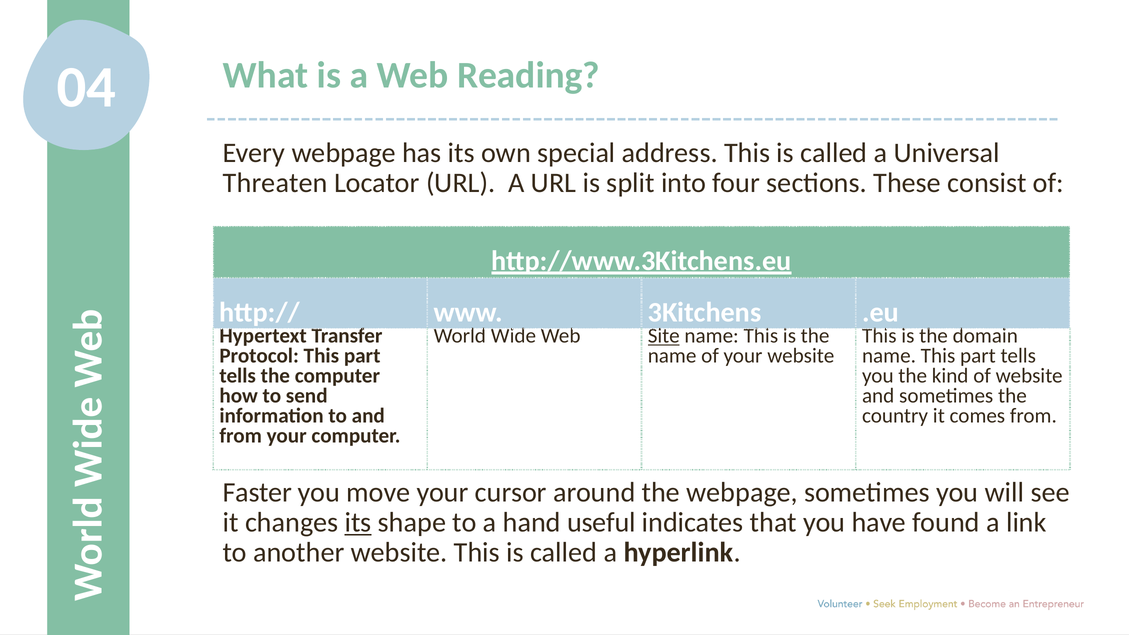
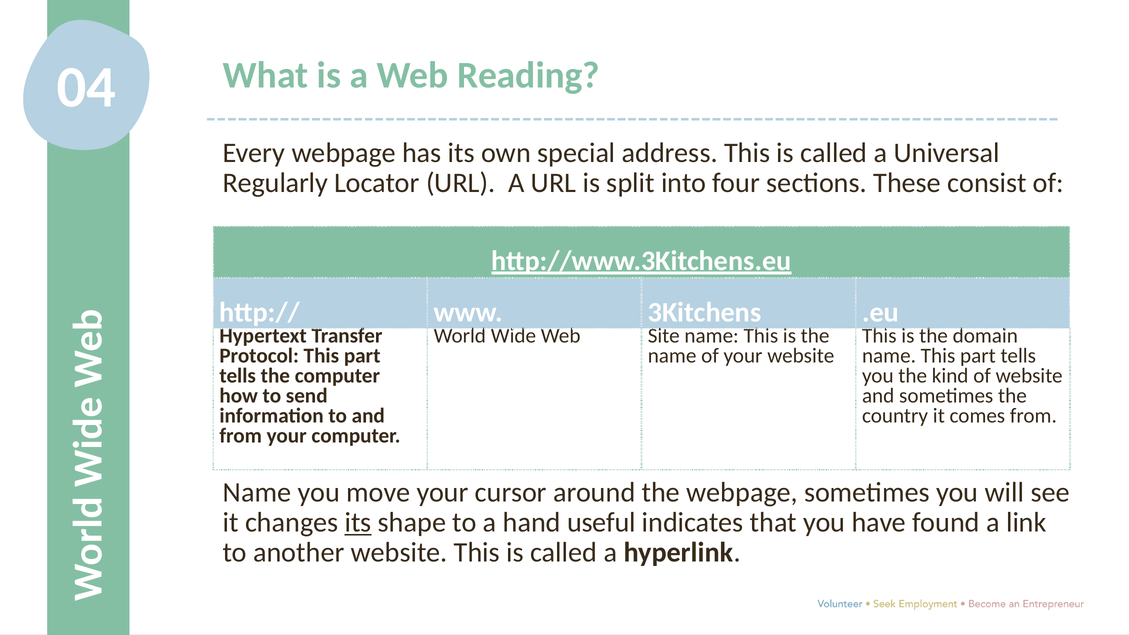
Threaten: Threaten -> Regularly
Site underline: present -> none
Faster at (257, 492): Faster -> Name
